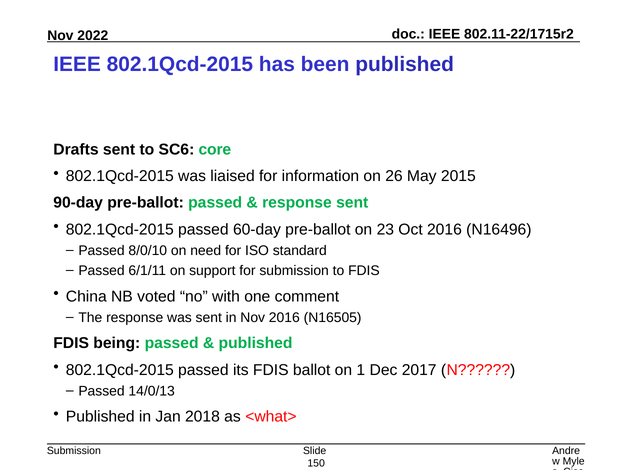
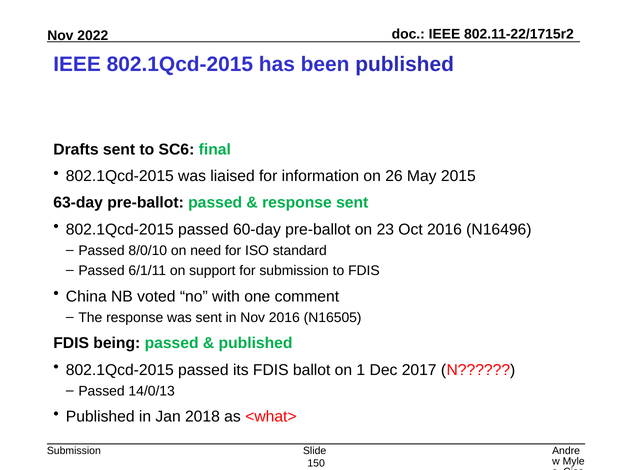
core: core -> final
90-day: 90-day -> 63-day
